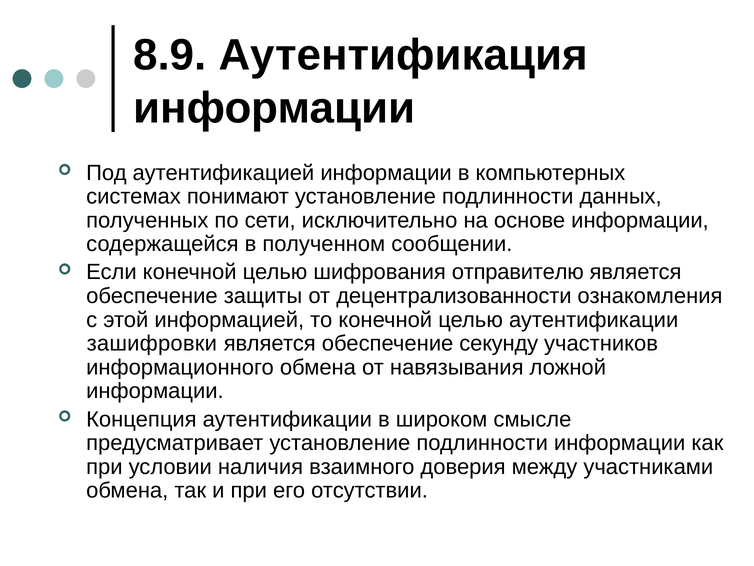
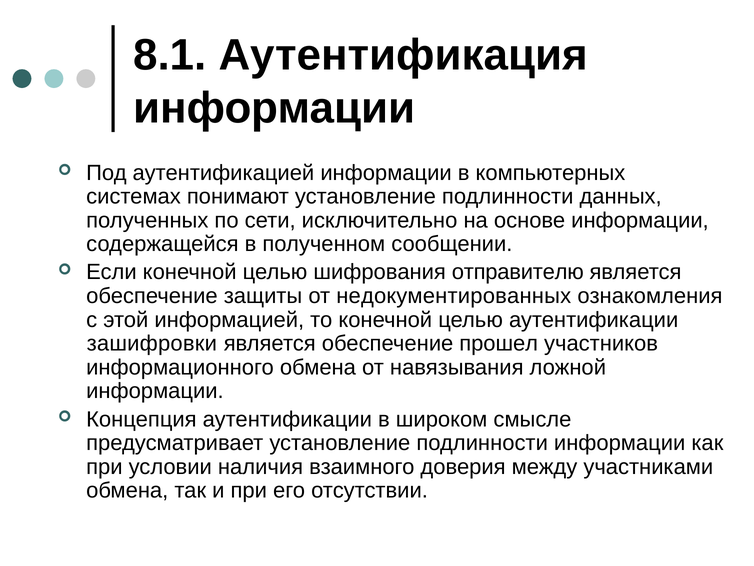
8.9: 8.9 -> 8.1
децентрализованности: децентрализованности -> недокументированных
секунду: секунду -> прошел
